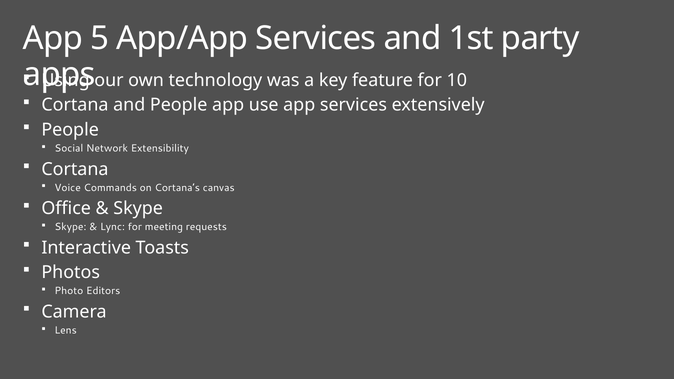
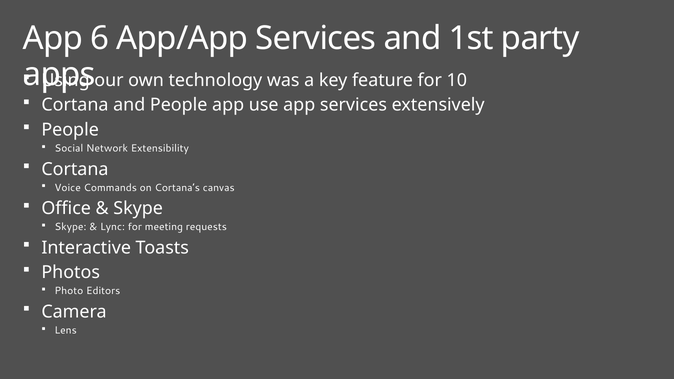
5: 5 -> 6
